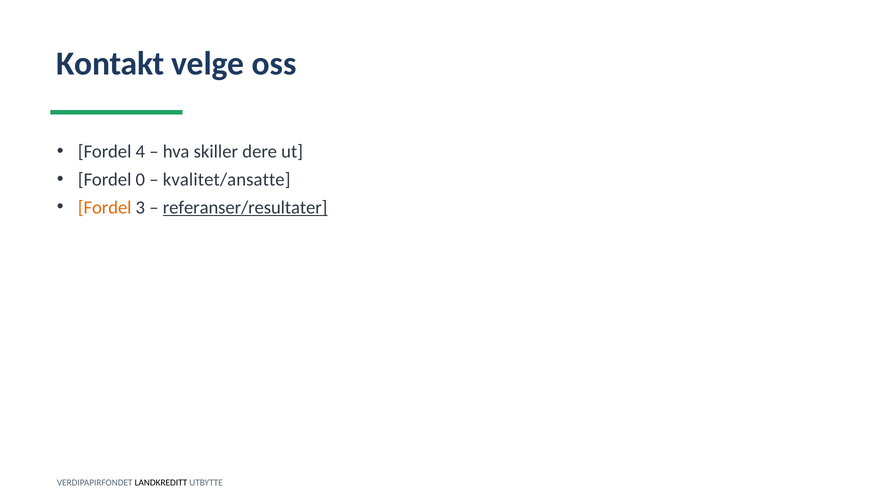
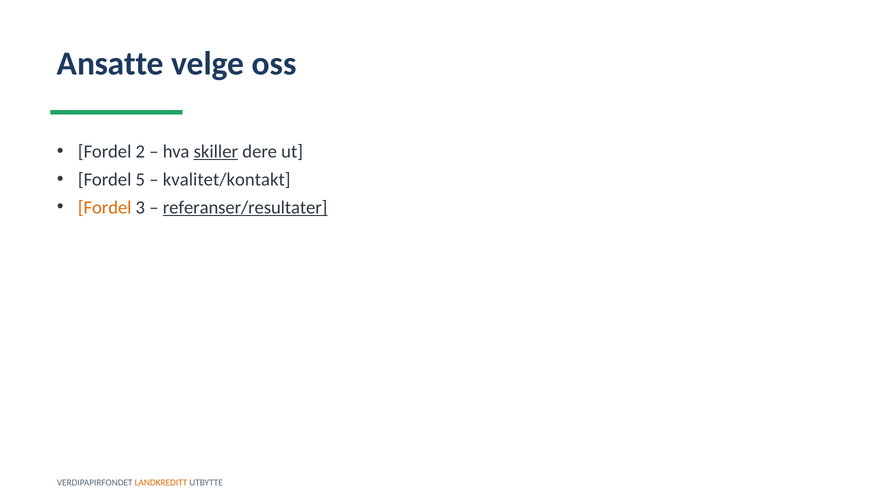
Kontakt: Kontakt -> Ansatte
4: 4 -> 2
skiller underline: none -> present
0: 0 -> 5
kvalitet/ansatte: kvalitet/ansatte -> kvalitet/kontakt
LANDKREDITT colour: black -> orange
